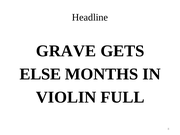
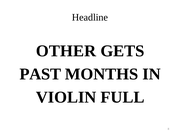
GRAVE: GRAVE -> OTHER
ELSE: ELSE -> PAST
